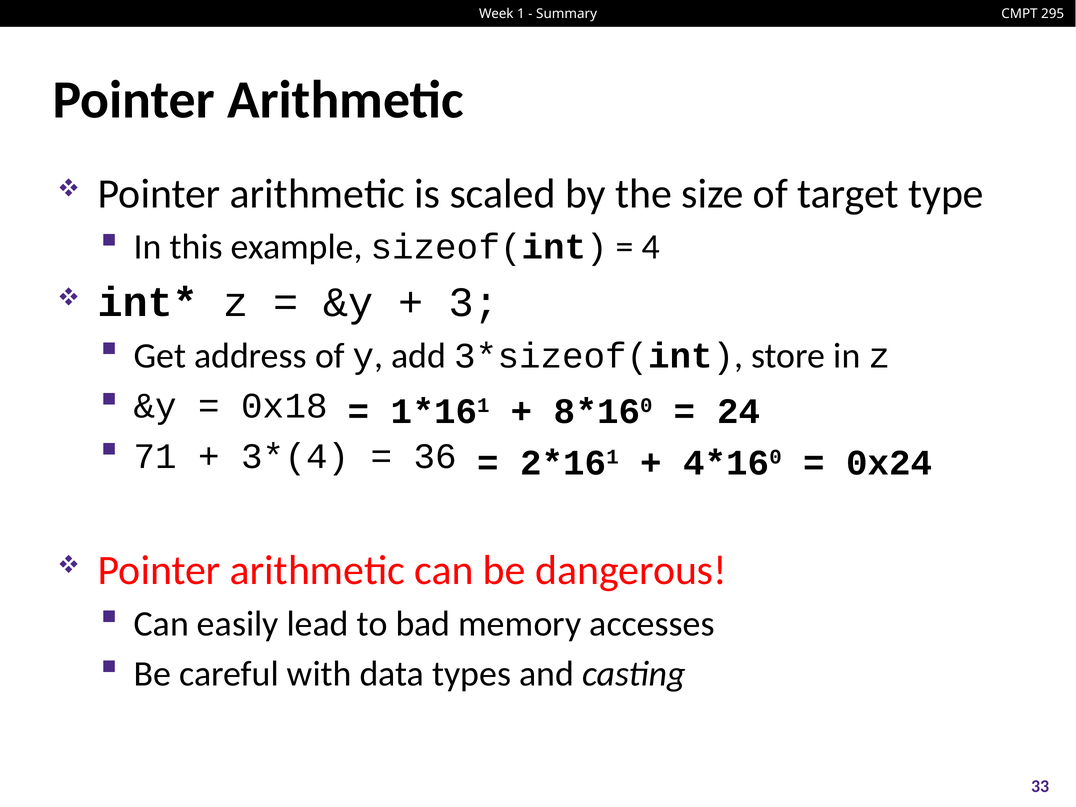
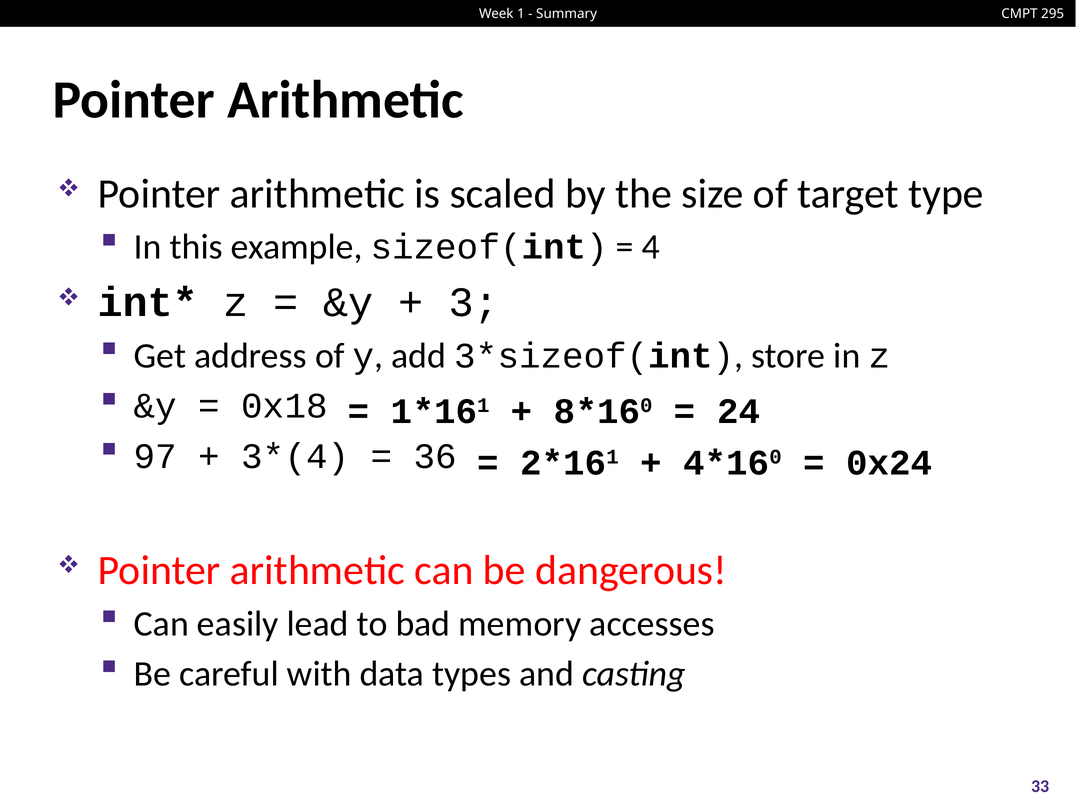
71: 71 -> 97
